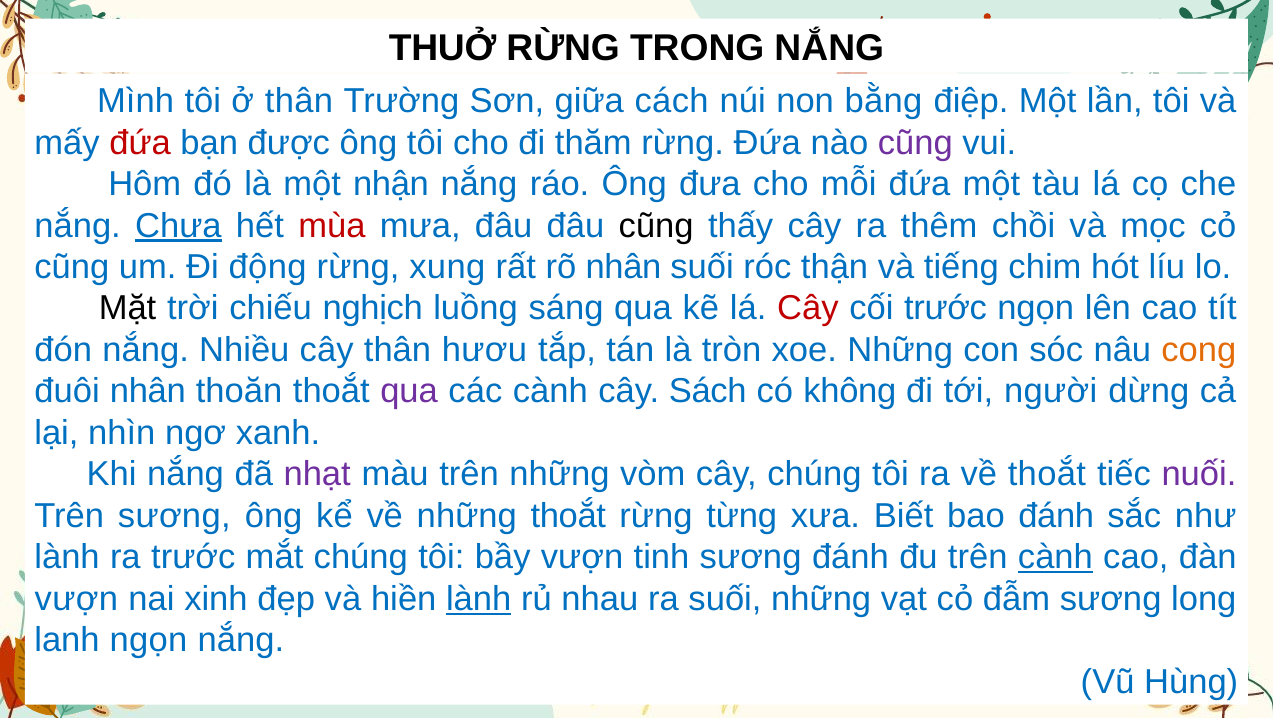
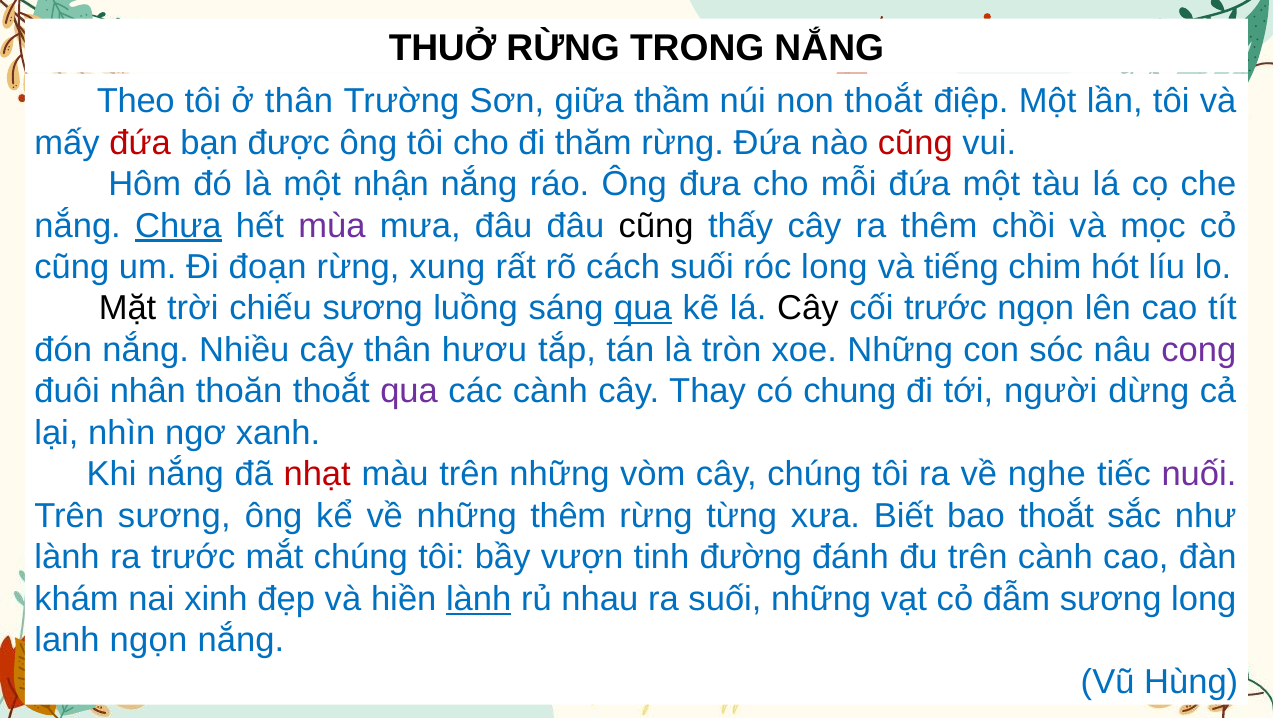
Mình: Mình -> Theo
cách: cách -> thầm
non bằng: bằng -> thoắt
cũng at (915, 143) colour: purple -> red
mùa colour: red -> purple
động: động -> đoạn
rõ nhân: nhân -> cách
róc thận: thận -> long
chiếu nghịch: nghịch -> sương
qua at (643, 308) underline: none -> present
Cây at (808, 308) colour: red -> black
cong colour: orange -> purple
Sách: Sách -> Thay
không: không -> chung
nhạt colour: purple -> red
về thoắt: thoắt -> nghe
những thoắt: thoắt -> thêm
bao đánh: đánh -> thoắt
tinh sương: sương -> đường
cành at (1055, 557) underline: present -> none
vượn at (76, 599): vượn -> khám
